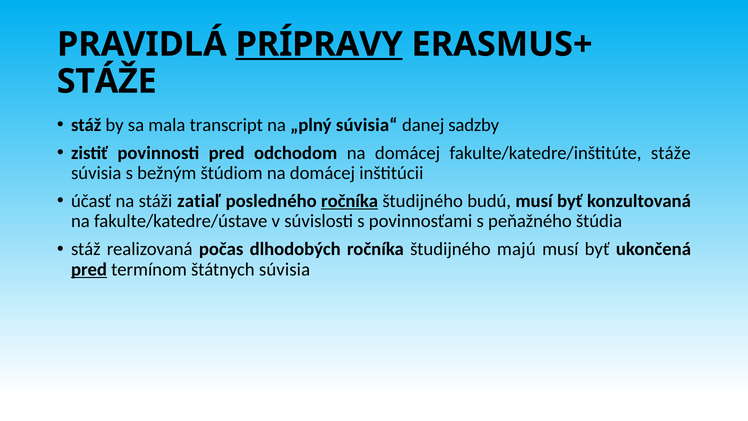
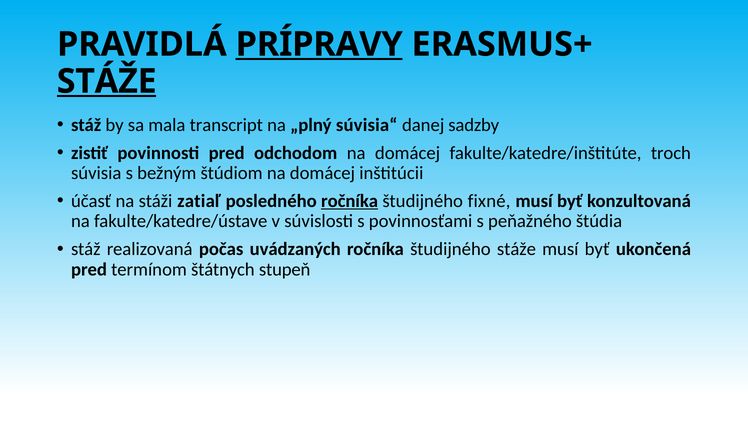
STÁŽE at (107, 81) underline: none -> present
fakulte/katedre/inštitúte stáže: stáže -> troch
budú: budú -> fixné
dlhodobých: dlhodobých -> uvádzaných
študijného majú: majú -> stáže
pred at (89, 269) underline: present -> none
štátnych súvisia: súvisia -> stupeň
